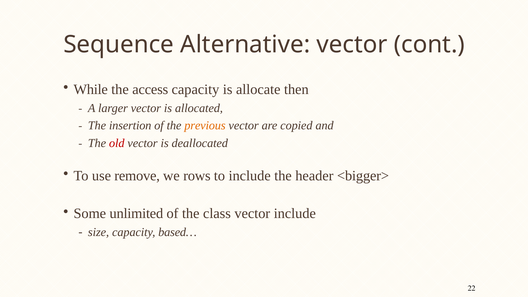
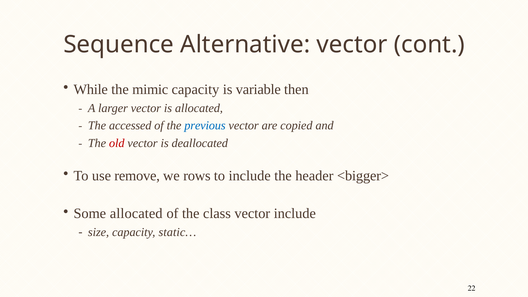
access: access -> mimic
allocate: allocate -> variable
insertion: insertion -> accessed
previous colour: orange -> blue
Some unlimited: unlimited -> allocated
based…: based… -> static…
